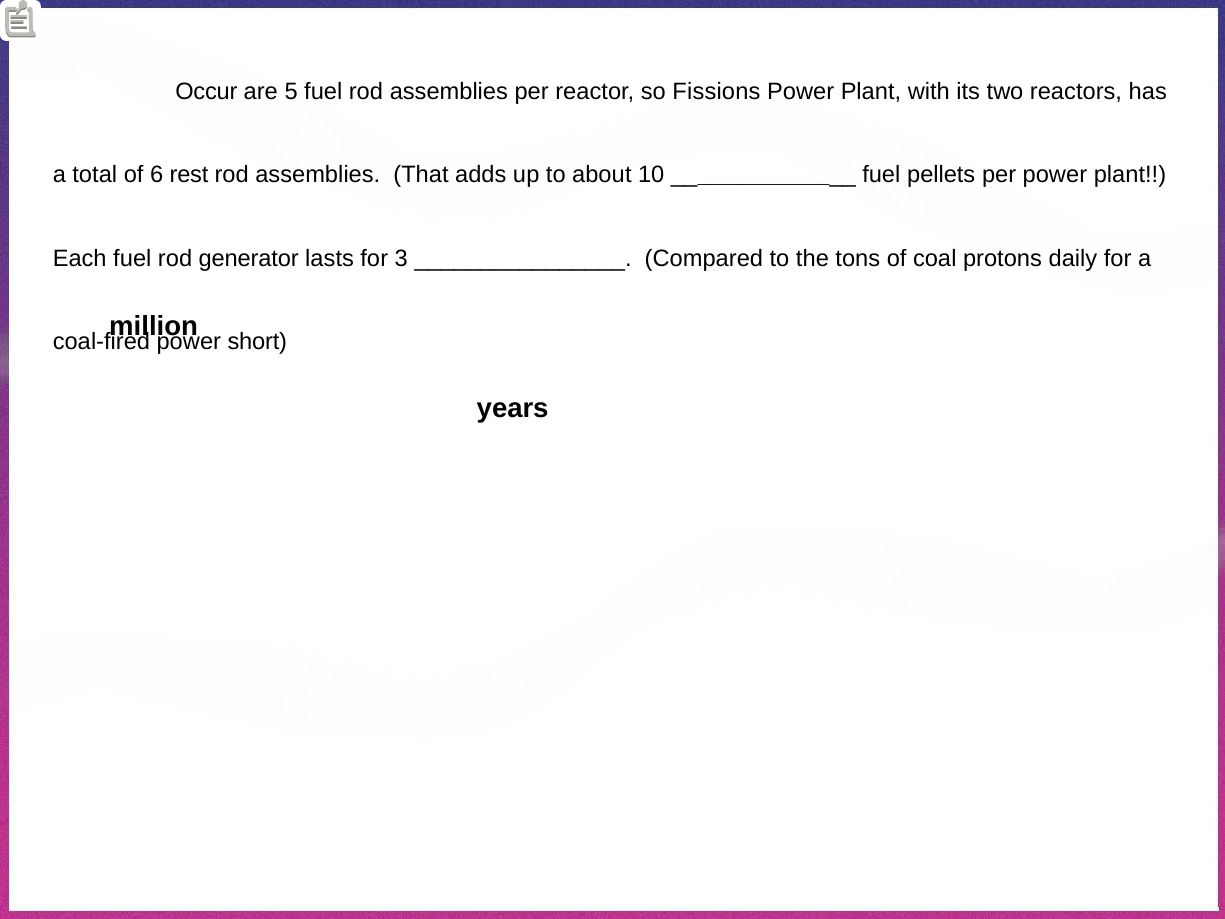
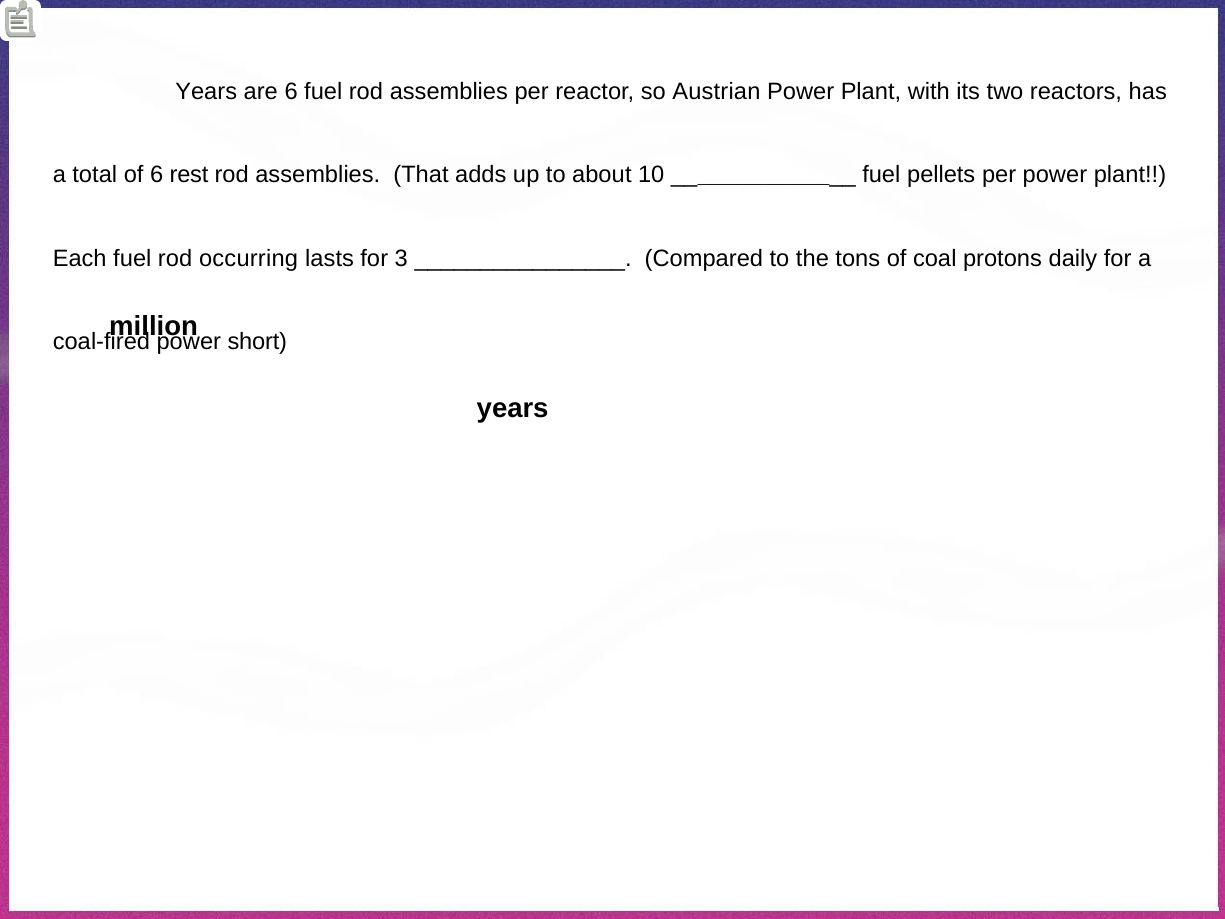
Occur at (206, 92): Occur -> Years
are 5: 5 -> 6
Fissions: Fissions -> Austrian
generator: generator -> occurring
